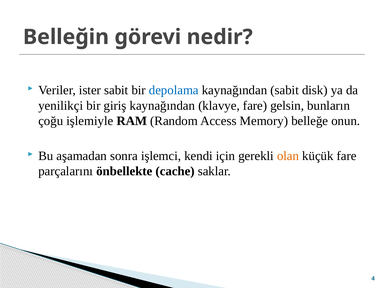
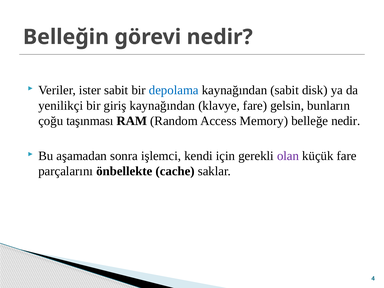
işlemiyle: işlemiyle -> taşınması
belleğe onun: onun -> nedir
olan colour: orange -> purple
